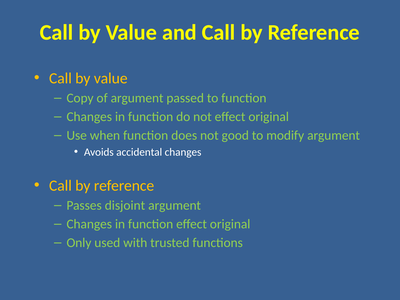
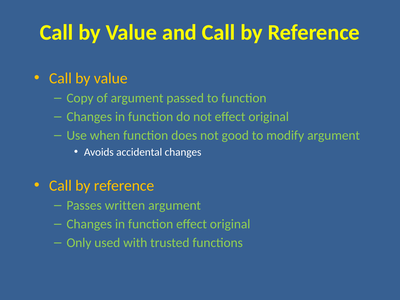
disjoint: disjoint -> written
